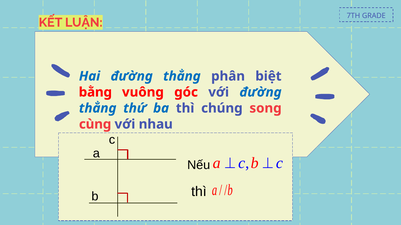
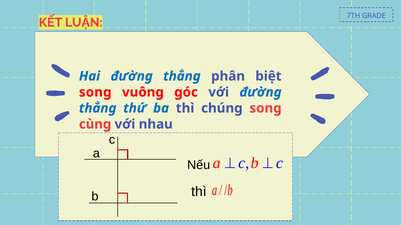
bằng at (95, 92): bằng -> song
